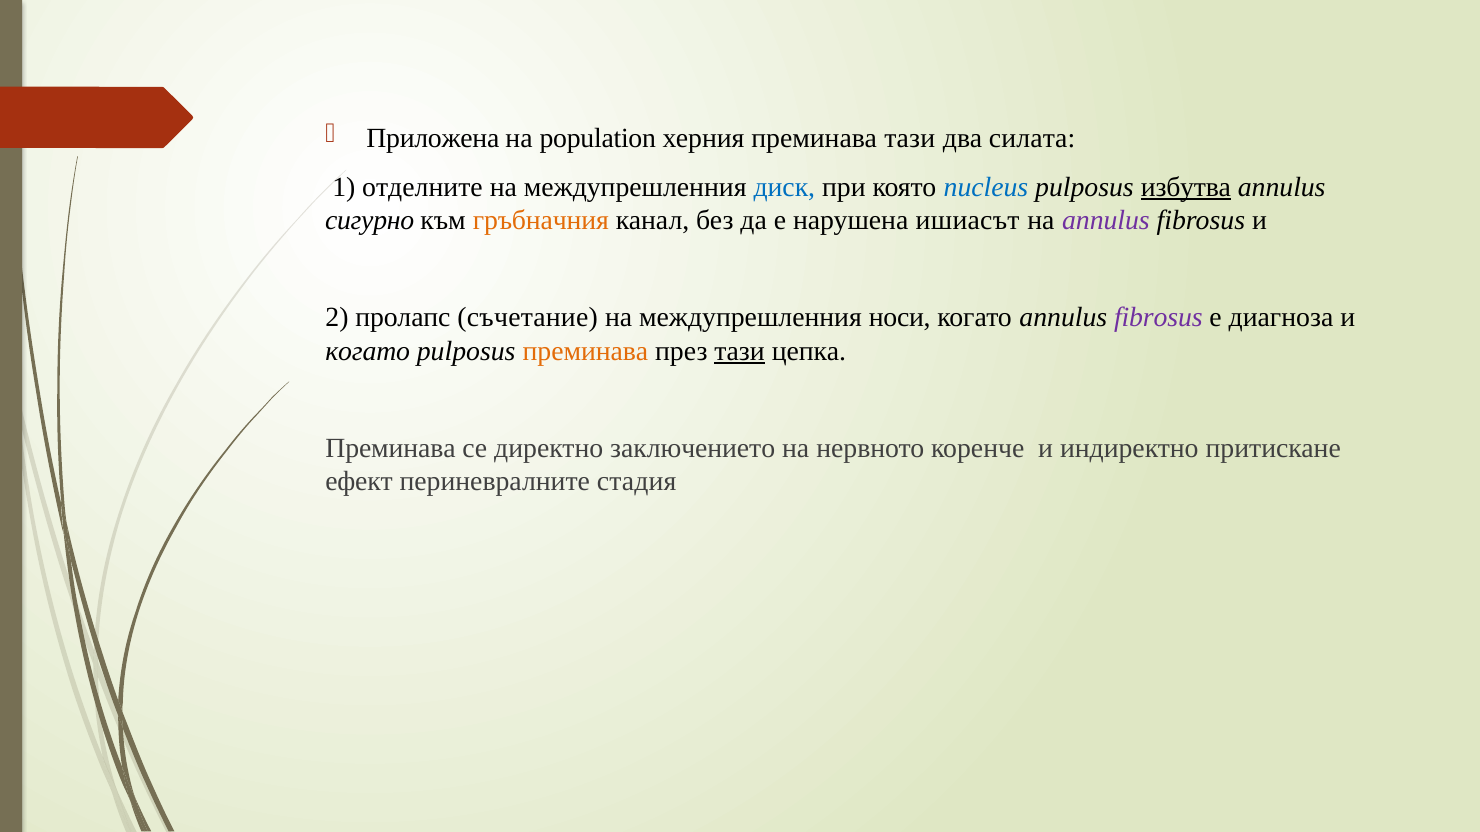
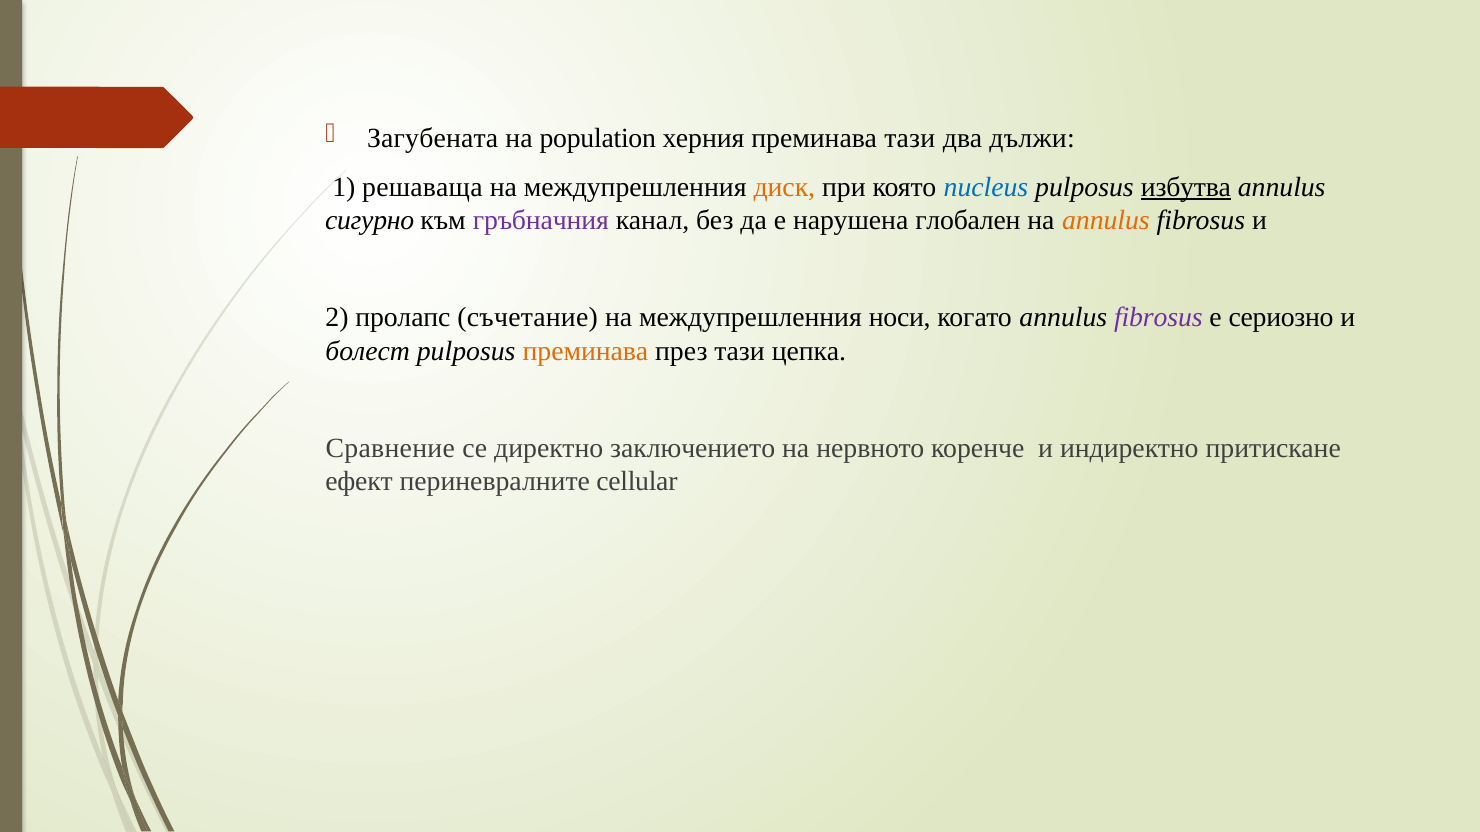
Приложена: Приложена -> Загубената
силата: силата -> дължи
отделните: отделните -> решаваща
диск colour: blue -> orange
гръбначния colour: orange -> purple
ишиасът: ишиасът -> глобален
annulus at (1106, 220) colour: purple -> orange
диагноза: диагноза -> сериозно
когато at (368, 351): когато -> болест
тази at (740, 351) underline: present -> none
Преминава at (390, 449): Преминава -> Сравнение
стадия: стадия -> cellular
